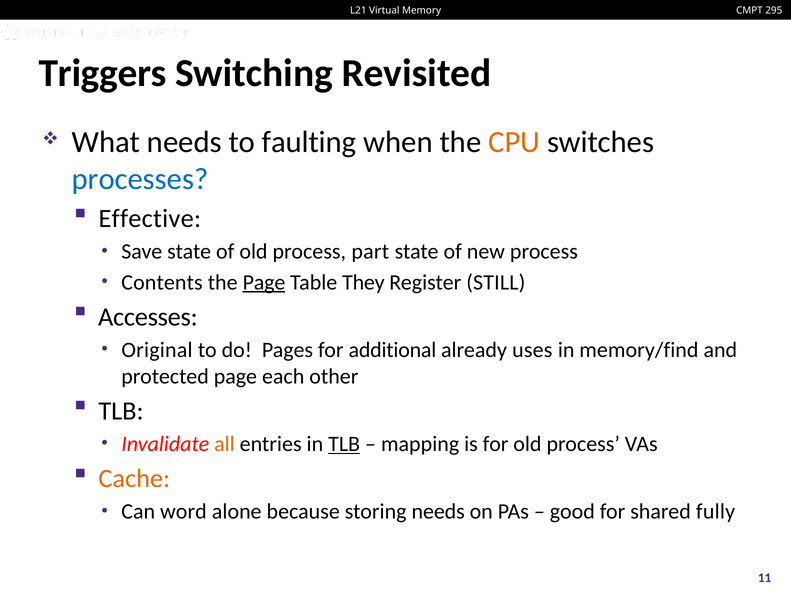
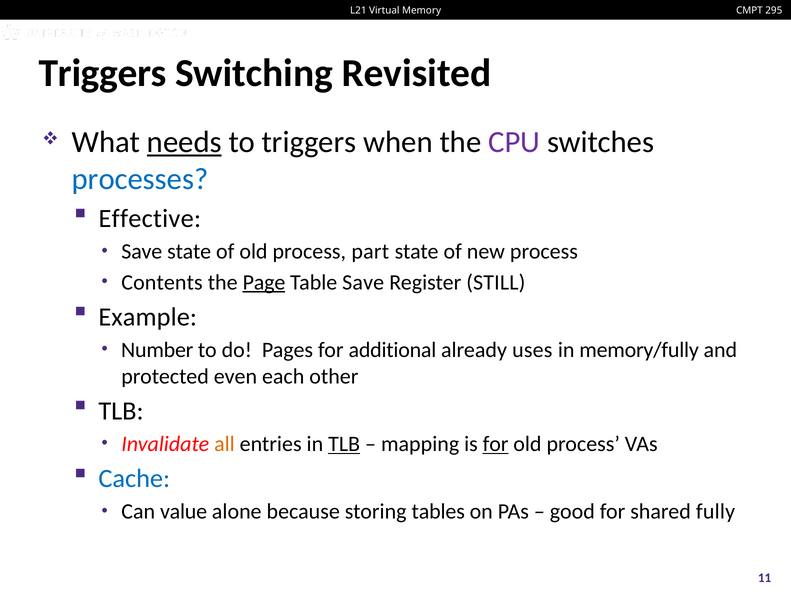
needs at (184, 142) underline: none -> present
to faulting: faulting -> triggers
CPU colour: orange -> purple
Table They: They -> Save
Accesses: Accesses -> Example
Original: Original -> Number
memory/find: memory/find -> memory/fully
protected page: page -> even
for at (496, 444) underline: none -> present
Cache colour: orange -> blue
word: word -> value
storing needs: needs -> tables
